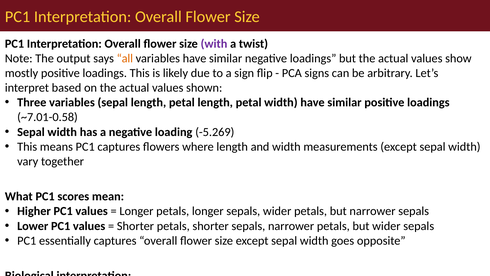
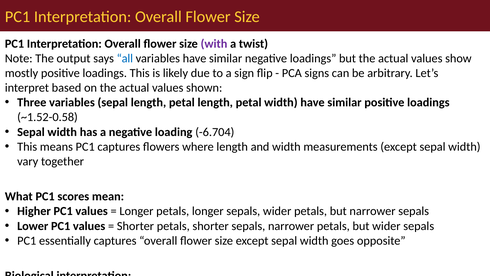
all colour: orange -> blue
~7.01-0.58: ~7.01-0.58 -> ~1.52-0.58
-5.269: -5.269 -> -6.704
